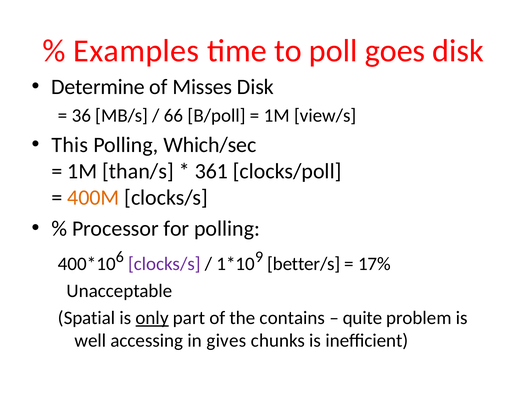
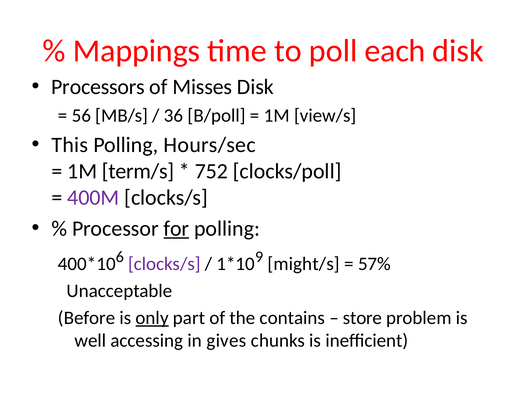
Examples: Examples -> Mappings
goes: goes -> each
Determine: Determine -> Processors
36: 36 -> 56
66: 66 -> 36
Which/sec: Which/sec -> Hours/sec
than/s: than/s -> term/s
361: 361 -> 752
400M colour: orange -> purple
for underline: none -> present
better/s: better/s -> might/s
17%: 17% -> 57%
Spatial: Spatial -> Before
quite: quite -> store
